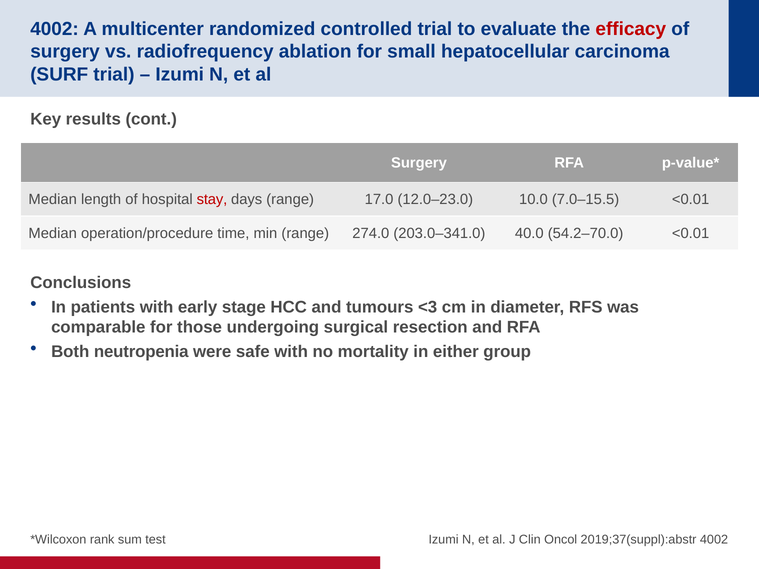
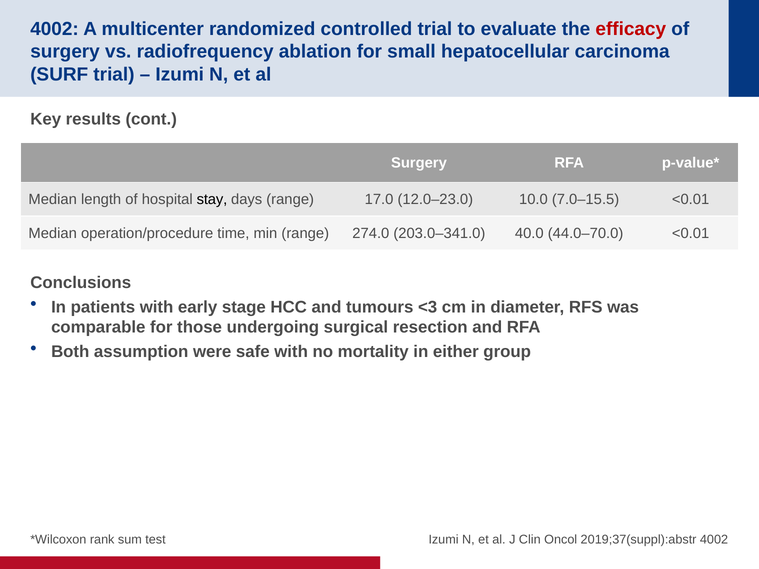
stay colour: red -> black
54.2–70.0: 54.2–70.0 -> 44.0–70.0
neutropenia: neutropenia -> assumption
